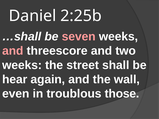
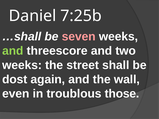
2:25b: 2:25b -> 7:25b
and at (13, 51) colour: pink -> light green
hear: hear -> dost
